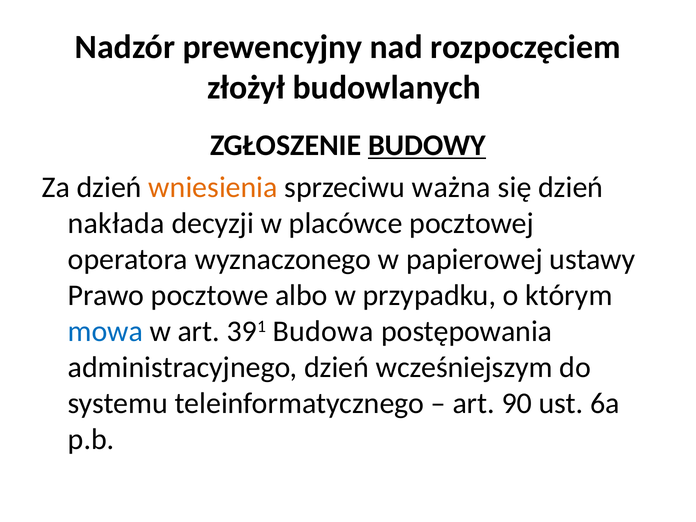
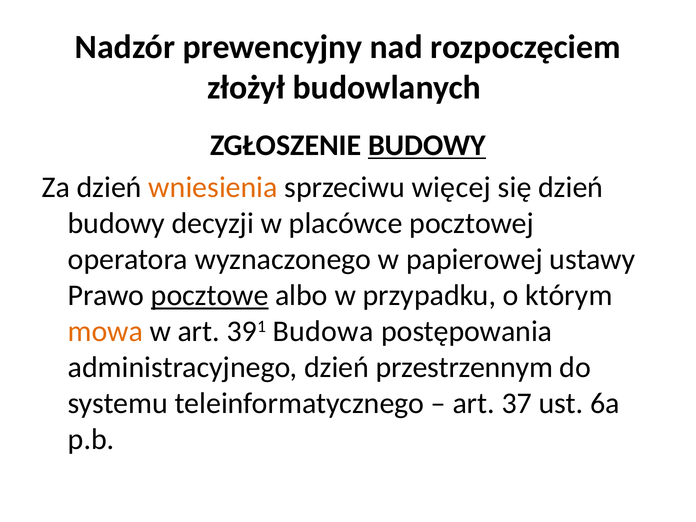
ważna: ważna -> więcej
nakłada at (116, 224): nakłada -> budowy
pocztowe underline: none -> present
mowa colour: blue -> orange
wcześniejszym: wcześniejszym -> przestrzennym
90: 90 -> 37
